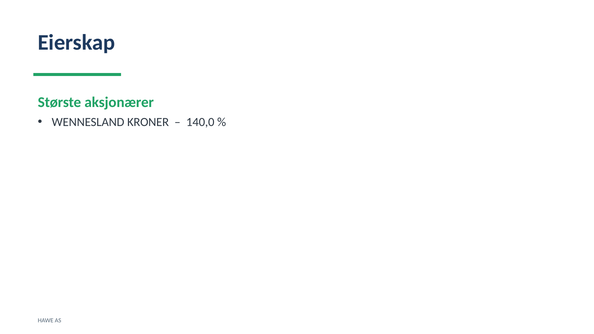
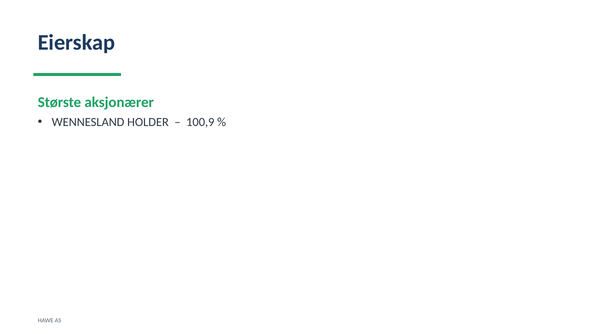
KRONER: KRONER -> HOLDER
140,0: 140,0 -> 100,9
